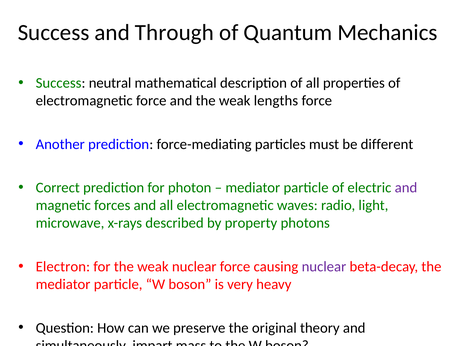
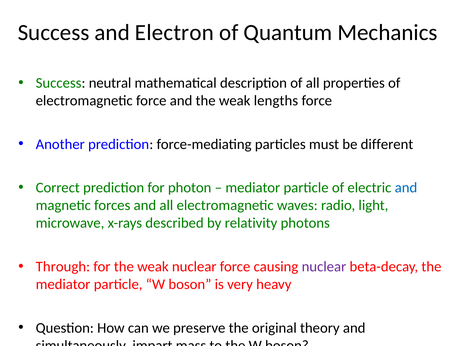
Through: Through -> Electron
and at (406, 188) colour: purple -> blue
property: property -> relativity
Electron: Electron -> Through
